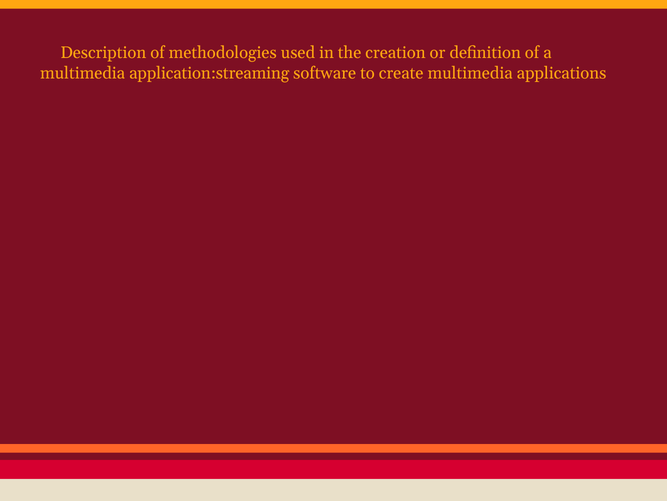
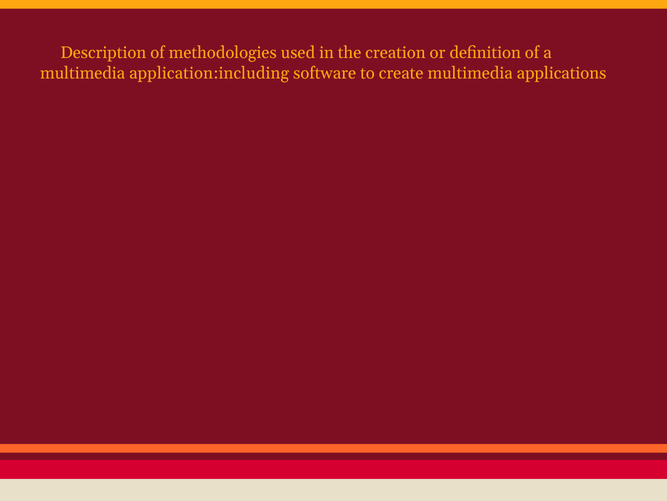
application:streaming: application:streaming -> application:including
